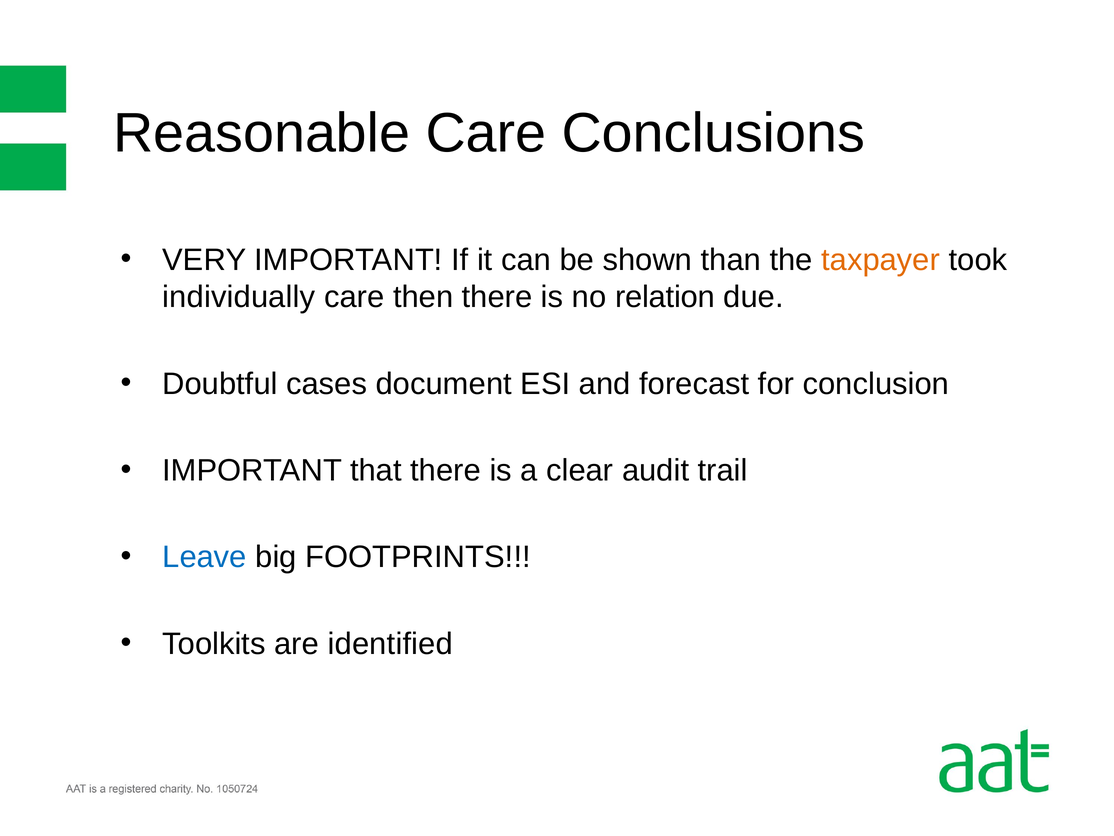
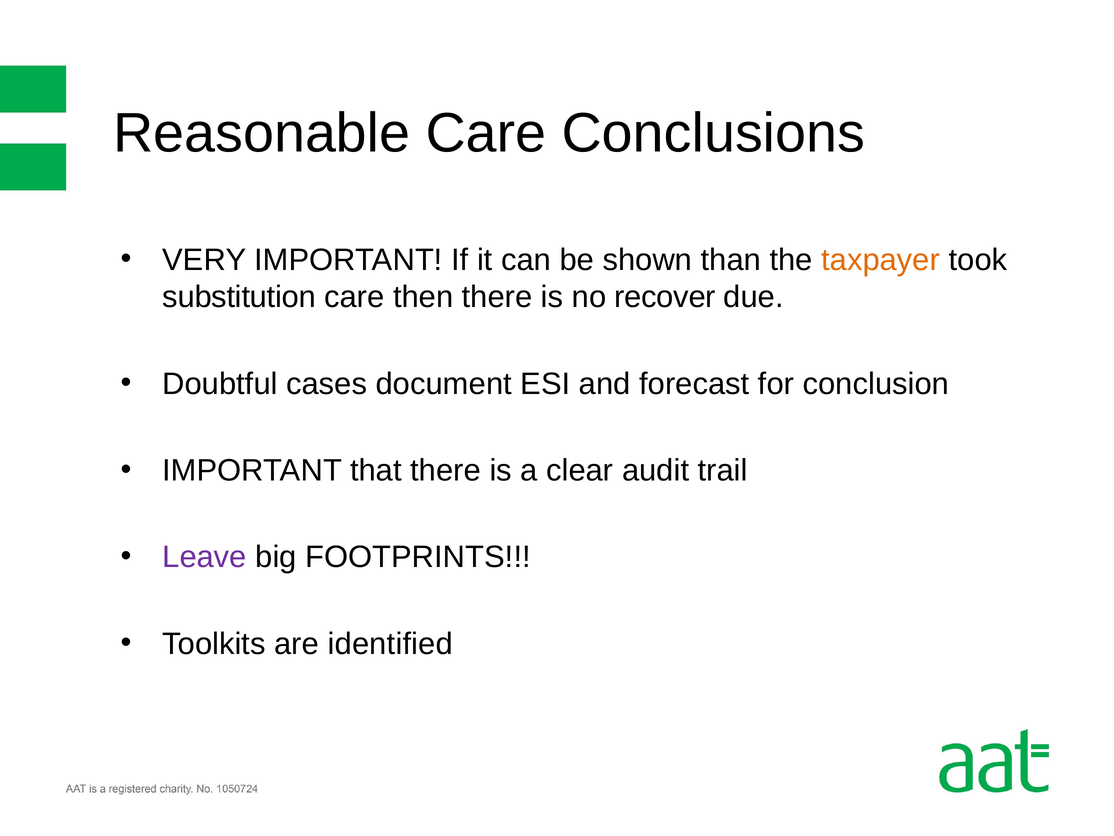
individually: individually -> substitution
relation: relation -> recover
Leave colour: blue -> purple
